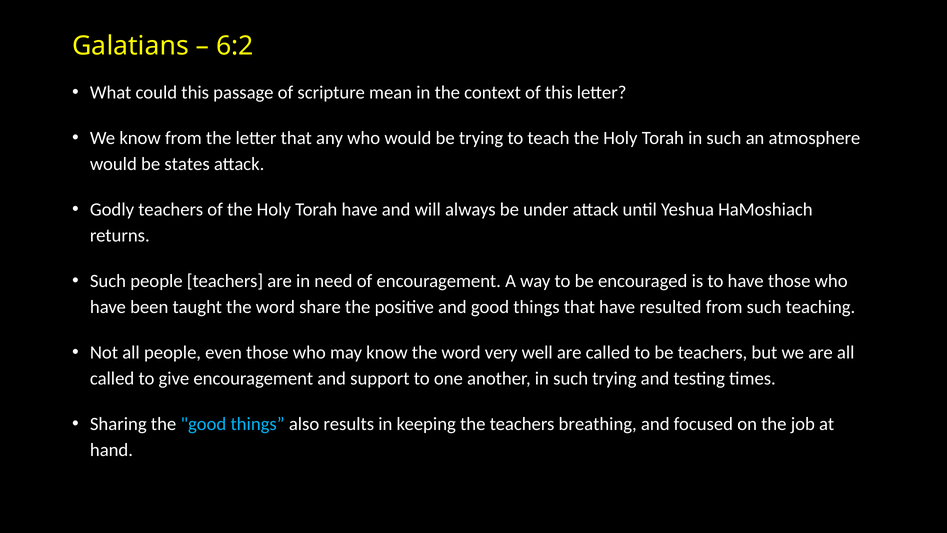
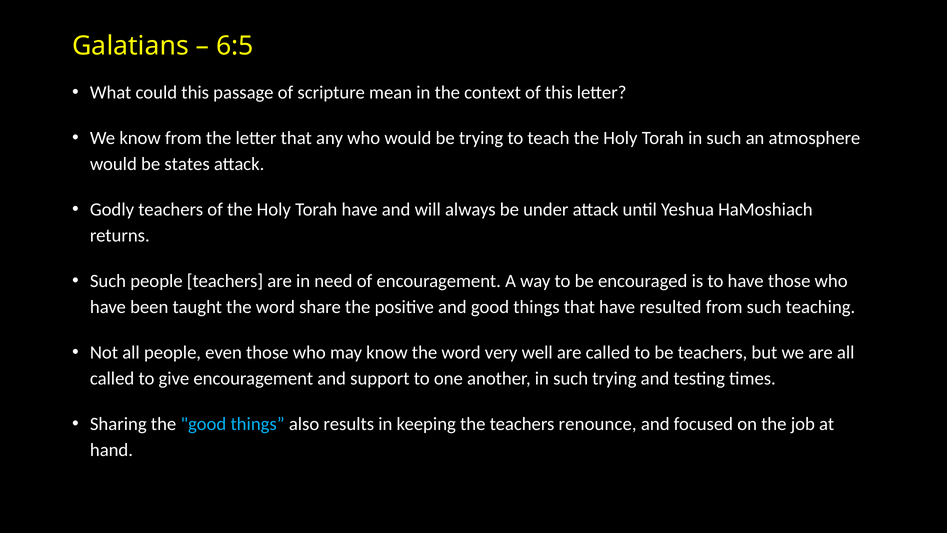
6:2: 6:2 -> 6:5
breathing: breathing -> renounce
